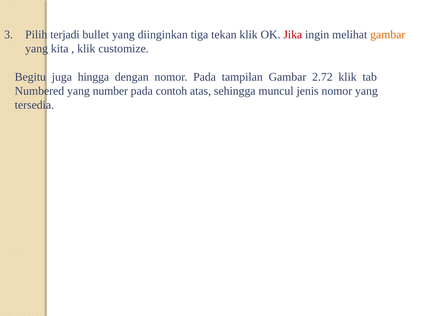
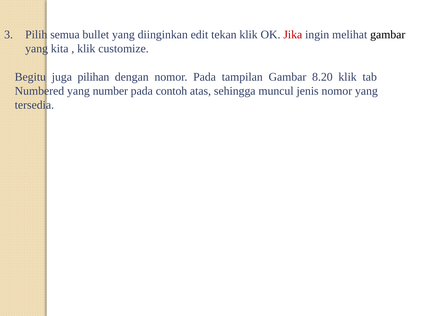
terjadi: terjadi -> semua
tiga: tiga -> edit
gambar at (388, 35) colour: orange -> black
hingga: hingga -> pilihan
2.72: 2.72 -> 8.20
